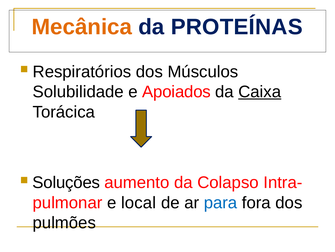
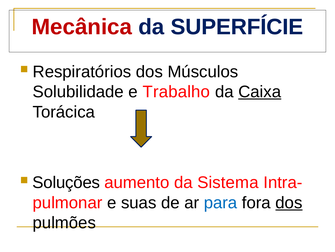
Mecânica colour: orange -> red
PROTEÍNAS: PROTEÍNAS -> SUPERFÍCIE
Apoiados: Apoiados -> Trabalho
Colapso: Colapso -> Sistema
local: local -> suas
dos at (289, 202) underline: none -> present
